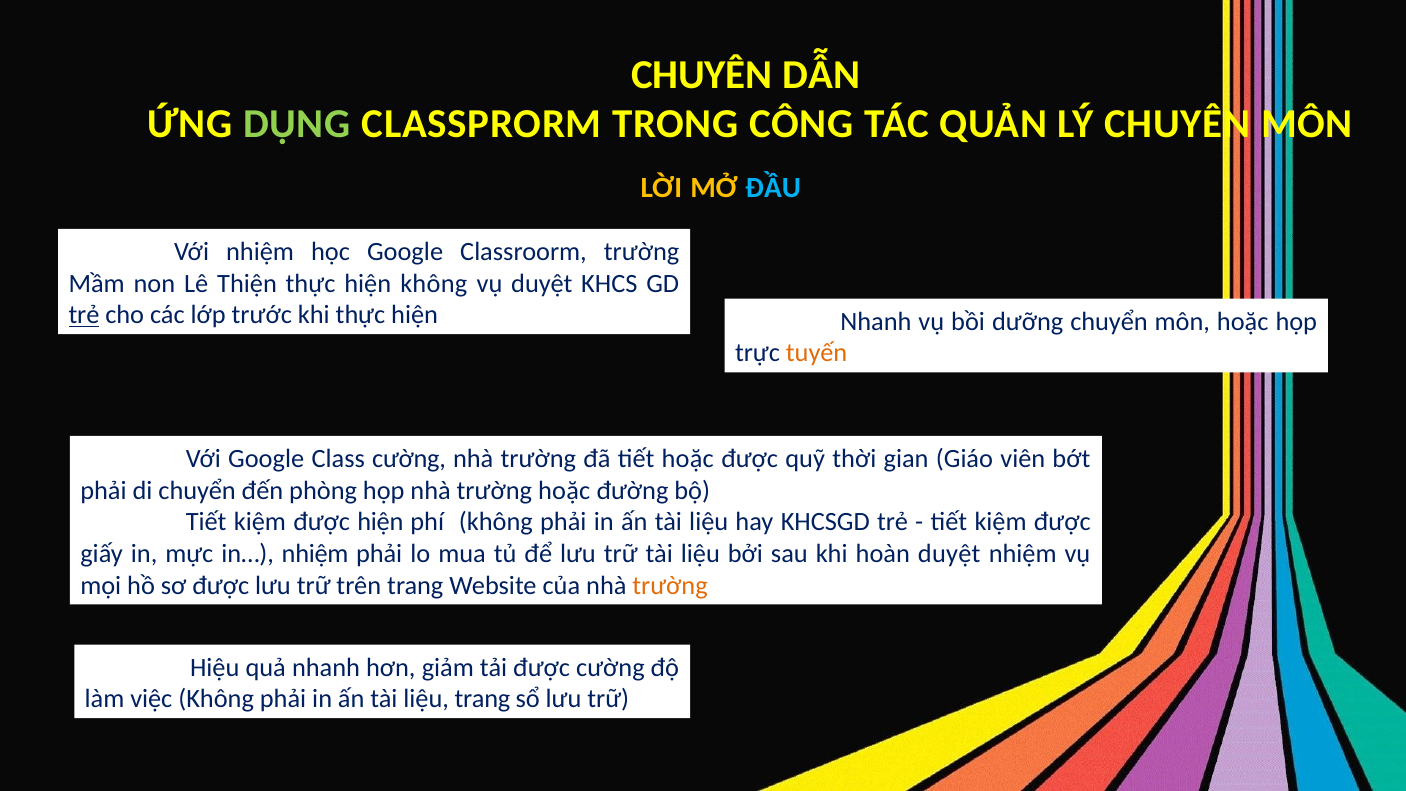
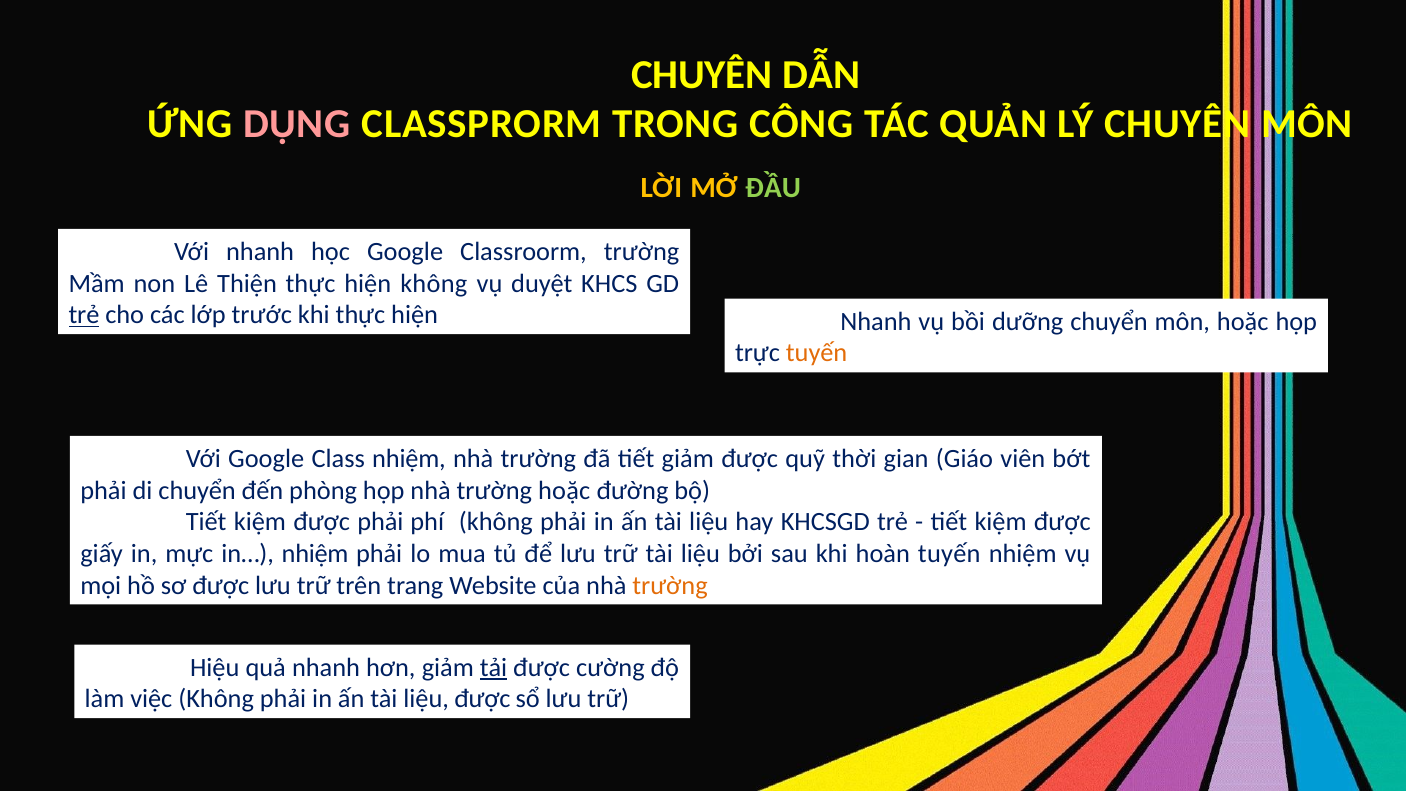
DỤNG colour: light green -> pink
ĐẦU colour: light blue -> light green
Với nhiệm: nhiệm -> nhanh
Class cường: cường -> nhiệm
tiết hoặc: hoặc -> giảm
được hiện: hiện -> phải
hoàn duyệt: duyệt -> tuyến
tải underline: none -> present
liệu trang: trang -> được
